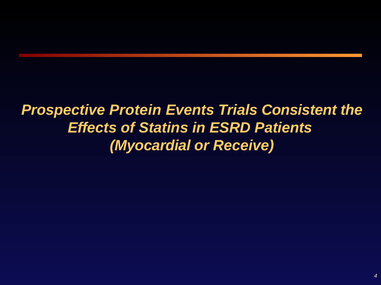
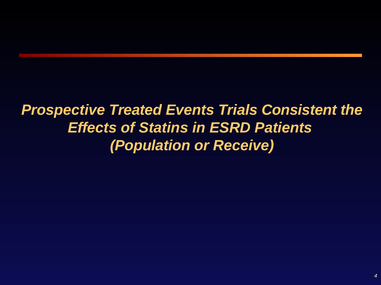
Protein: Protein -> Treated
Myocardial: Myocardial -> Population
